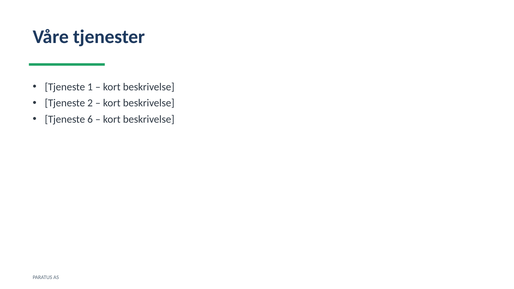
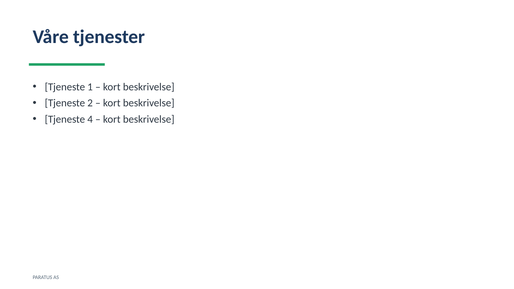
6: 6 -> 4
